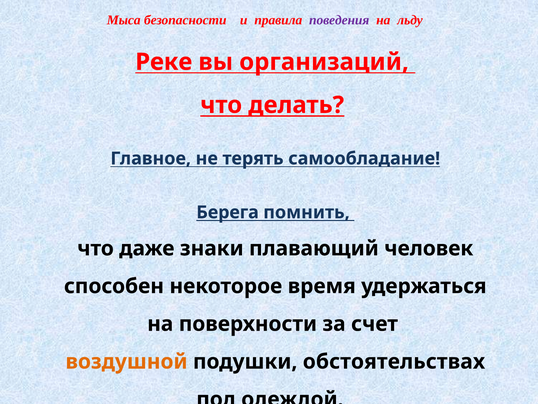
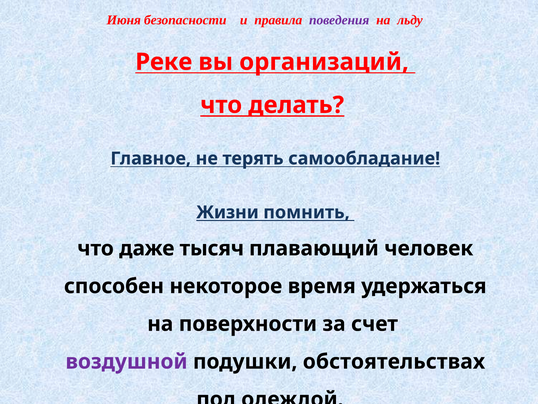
Мыса: Мыса -> Июня
Берега: Берега -> Жизни
знаки: знаки -> тысяч
воздушной colour: orange -> purple
